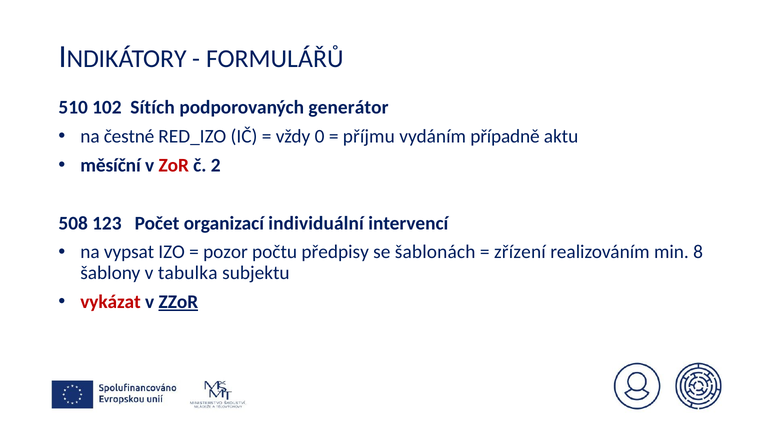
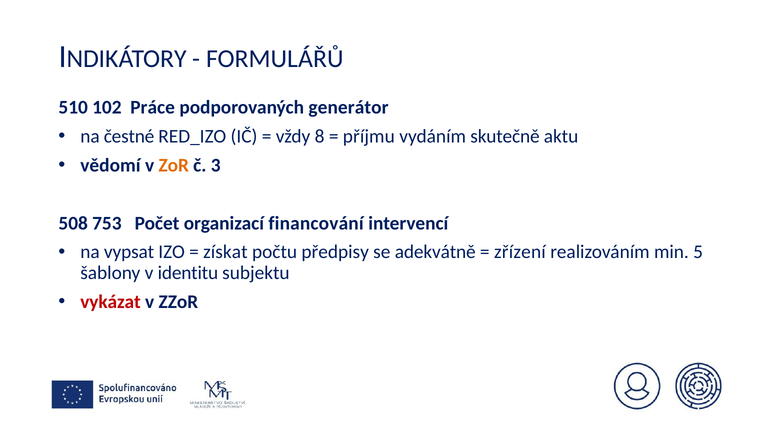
Sítích: Sítích -> Práce
0: 0 -> 8
případně: případně -> skutečně
měsíční: měsíční -> vědomí
ZoR colour: red -> orange
2: 2 -> 3
123: 123 -> 753
individuální: individuální -> financování
pozor: pozor -> získat
šablonách: šablonách -> adekvátně
8: 8 -> 5
tabulka: tabulka -> identitu
ZZoR underline: present -> none
